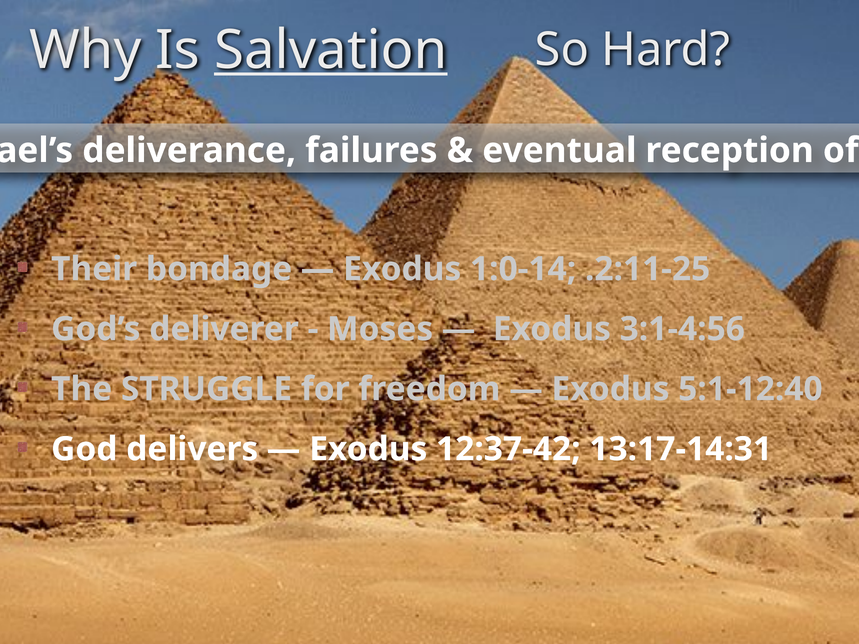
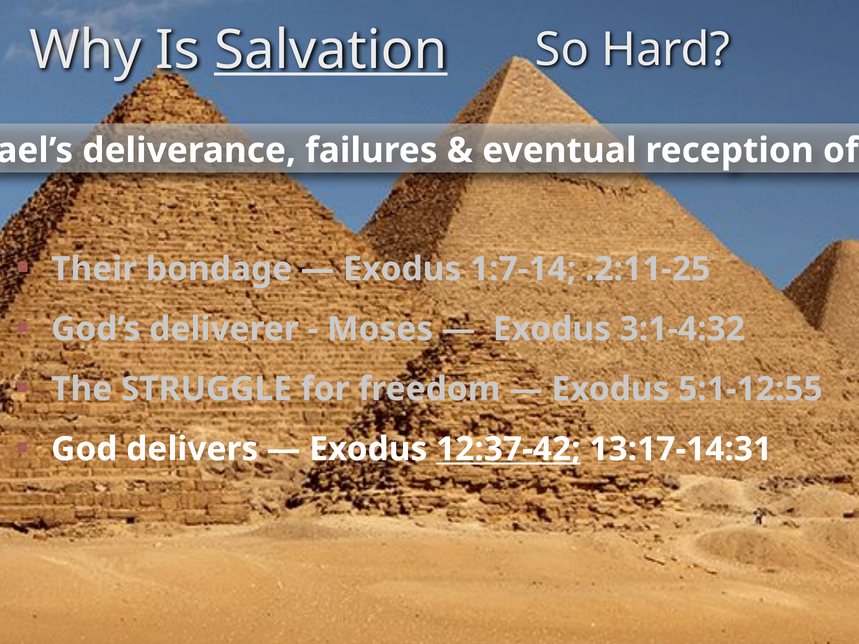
1:0-14: 1:0-14 -> 1:7-14
3:1-4:56: 3:1-4:56 -> 3:1-4:32
5:1-12:40: 5:1-12:40 -> 5:1-12:55
12:37-42 underline: none -> present
